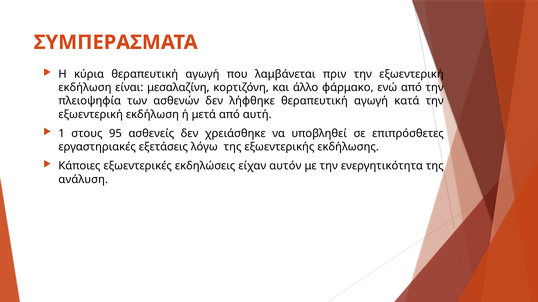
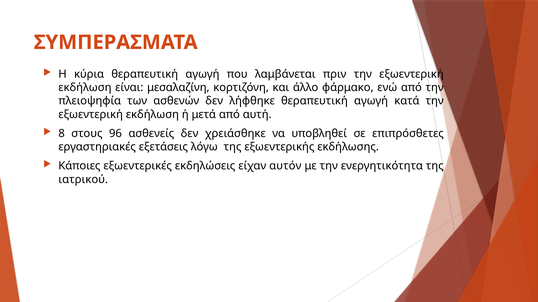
1: 1 -> 8
95: 95 -> 96
ανάλυση: ανάλυση -> ιατρικού
